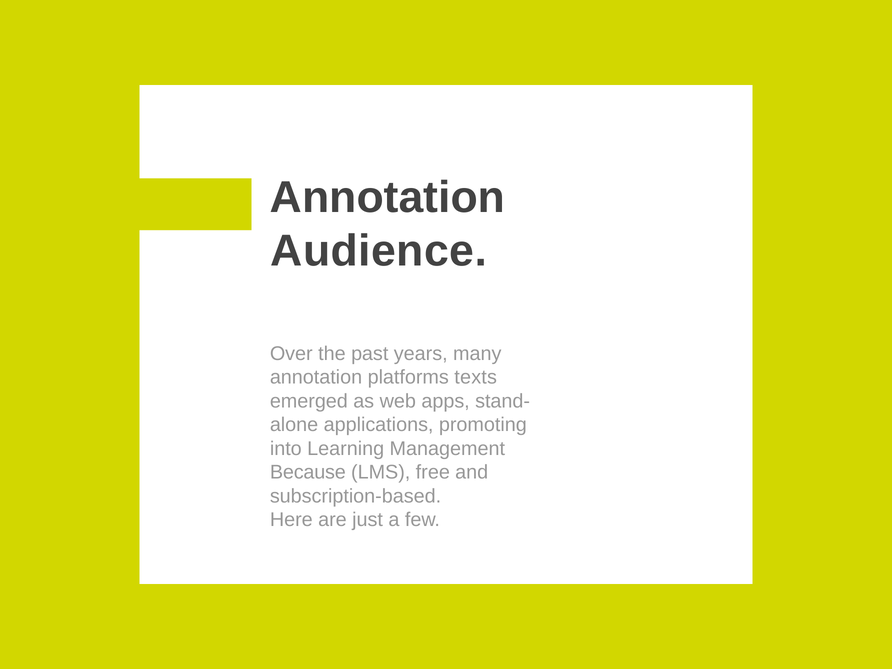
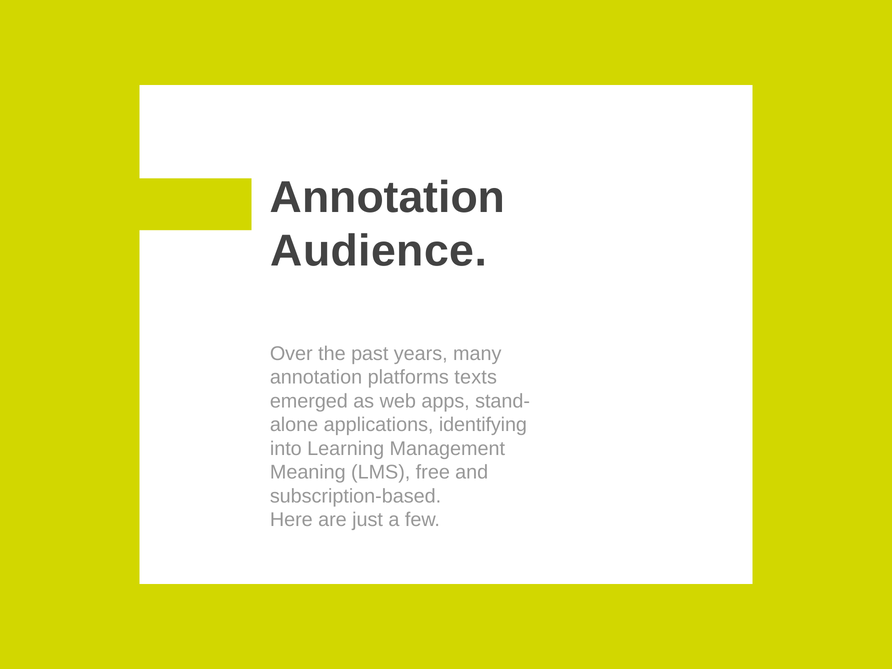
promoting: promoting -> identifying
Because: Because -> Meaning
